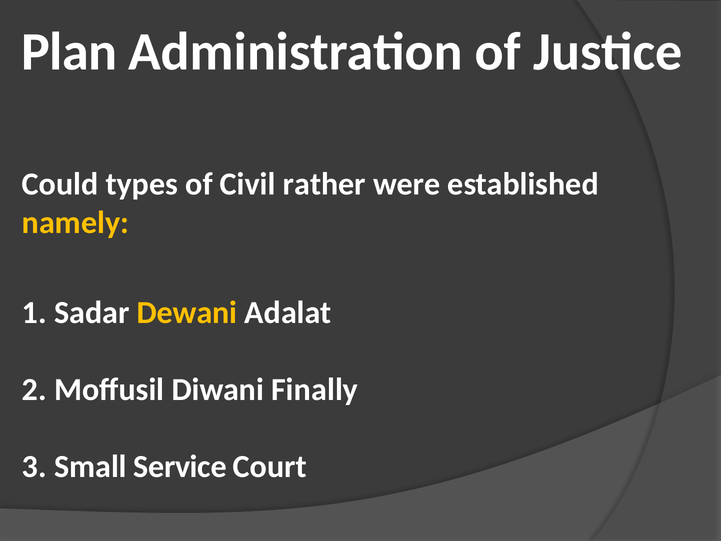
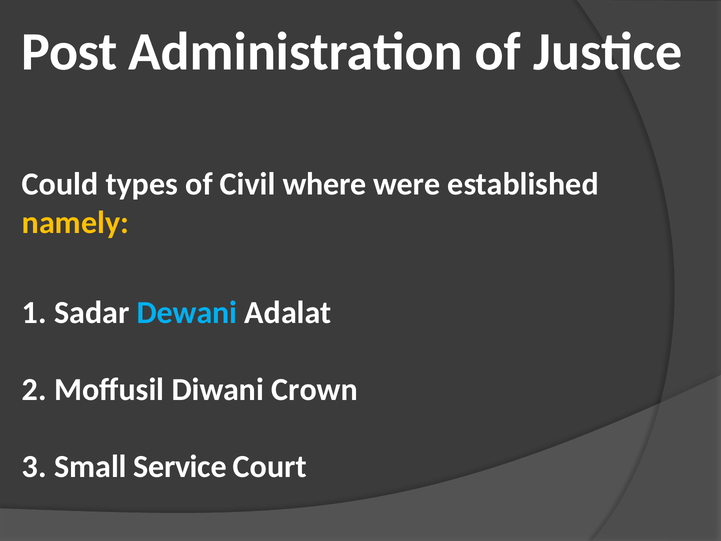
Plan: Plan -> Post
rather: rather -> where
Dewani colour: yellow -> light blue
Finally: Finally -> Crown
